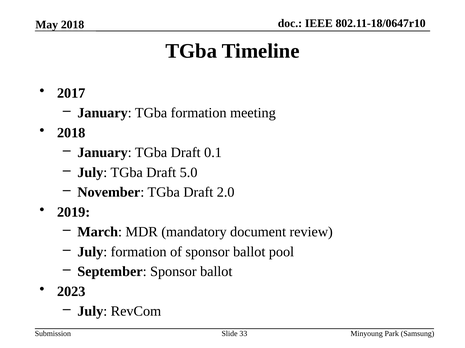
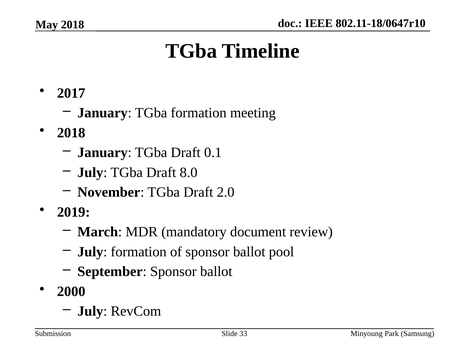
5.0: 5.0 -> 8.0
2023: 2023 -> 2000
